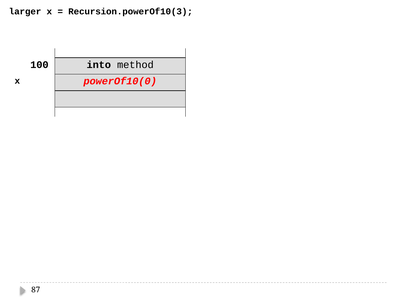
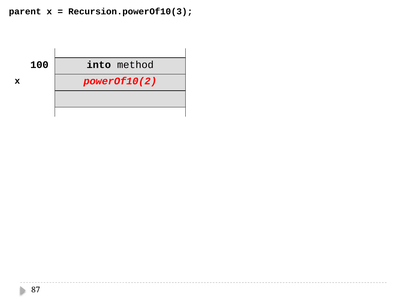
larger: larger -> parent
powerOf10(0: powerOf10(0 -> powerOf10(2
